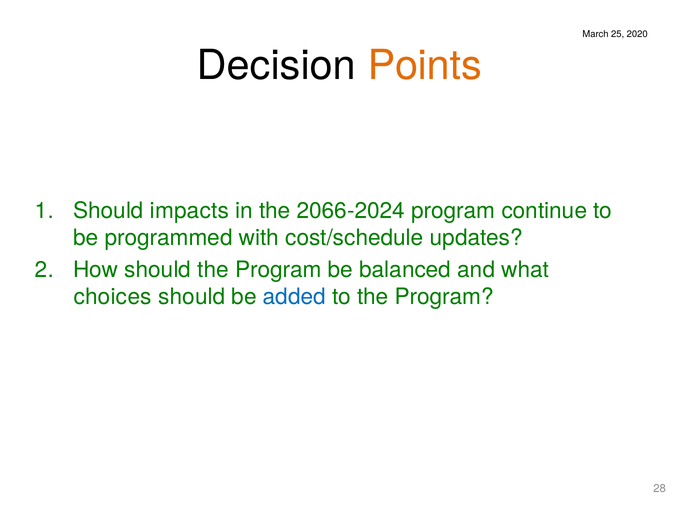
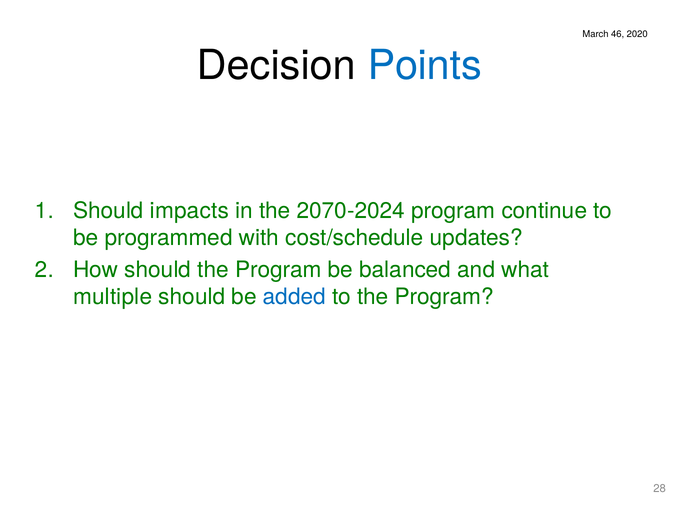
25: 25 -> 46
Points colour: orange -> blue
2066-2024: 2066-2024 -> 2070-2024
choices: choices -> multiple
